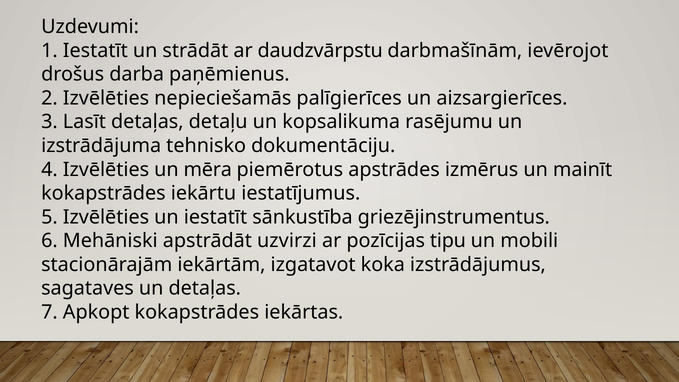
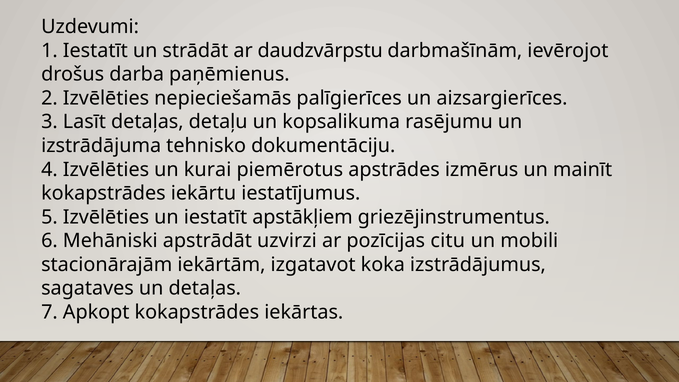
mēra: mēra -> kurai
sānkustība: sānkustība -> apstākļiem
tipu: tipu -> citu
